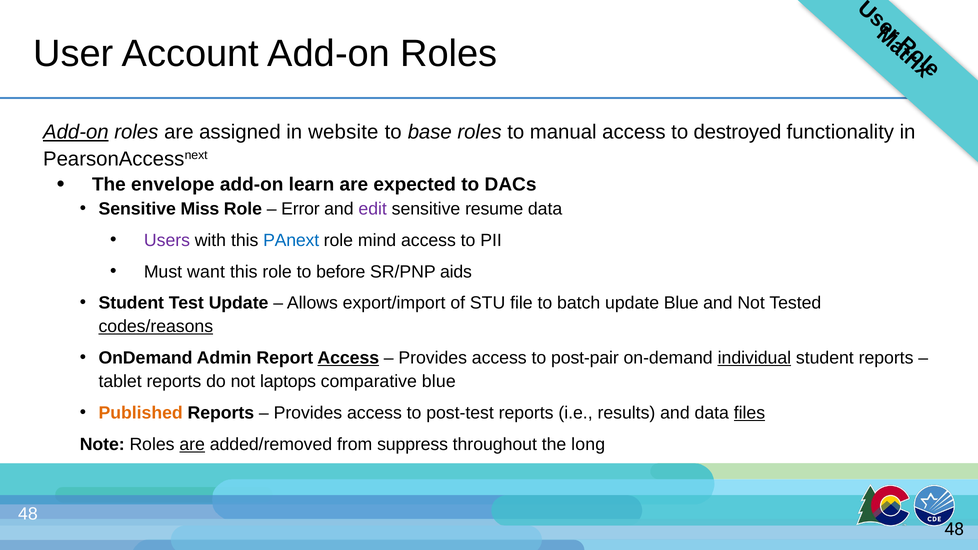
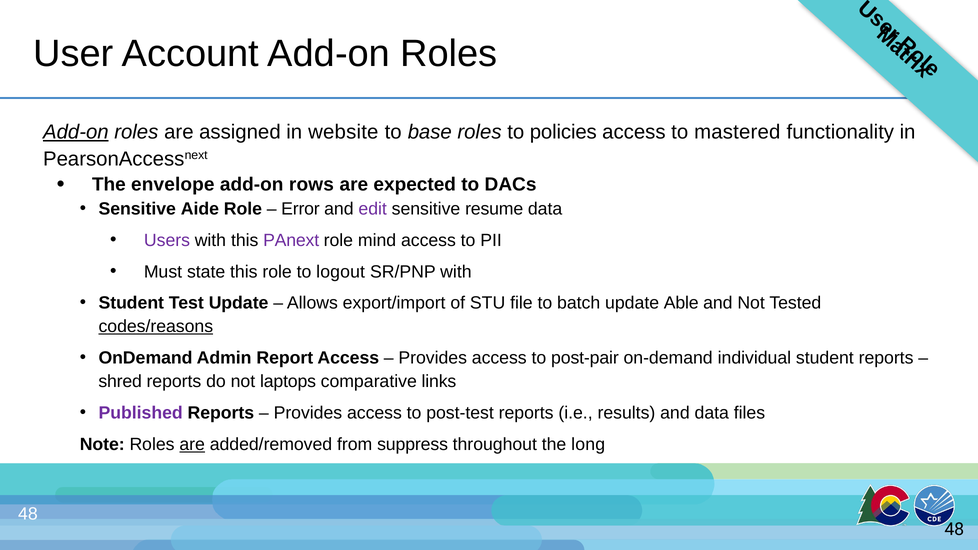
manual: manual -> policies
destroyed: destroyed -> mastered
learn: learn -> rows
Miss: Miss -> Aide
PAnext colour: blue -> purple
want: want -> state
before: before -> logout
SR/PNP aids: aids -> with
update Blue: Blue -> Able
Access at (348, 358) underline: present -> none
individual underline: present -> none
tablet: tablet -> shred
comparative blue: blue -> links
Published colour: orange -> purple
files underline: present -> none
